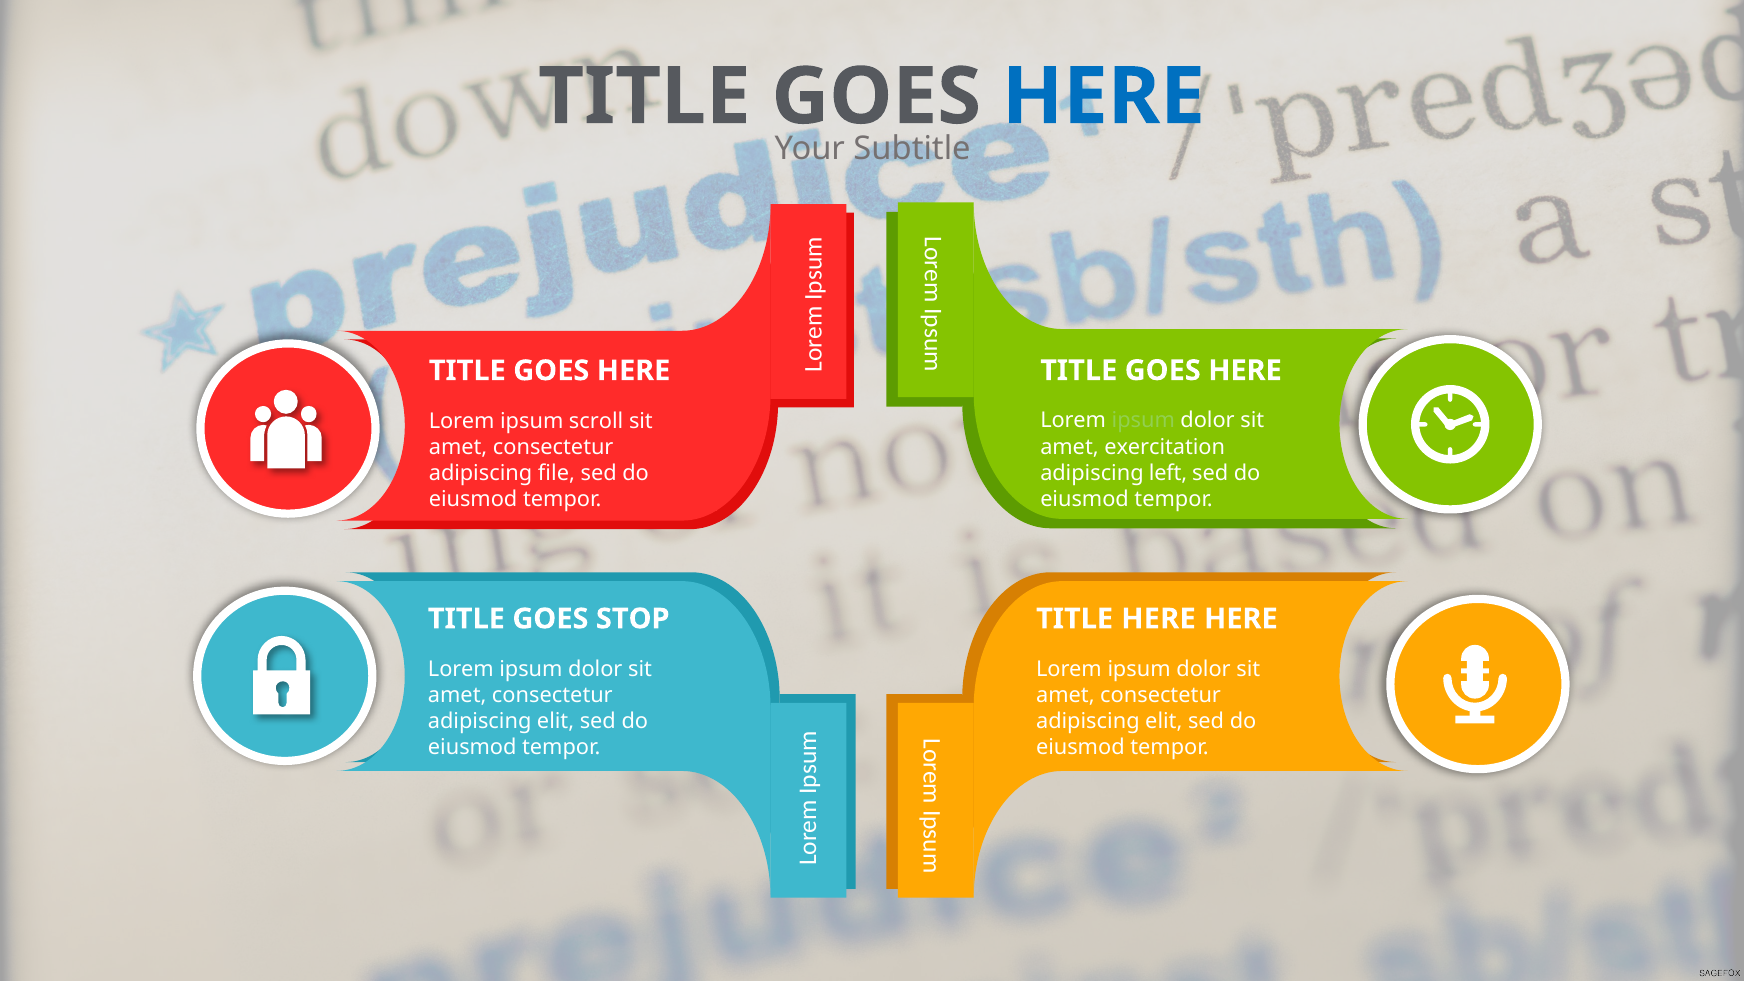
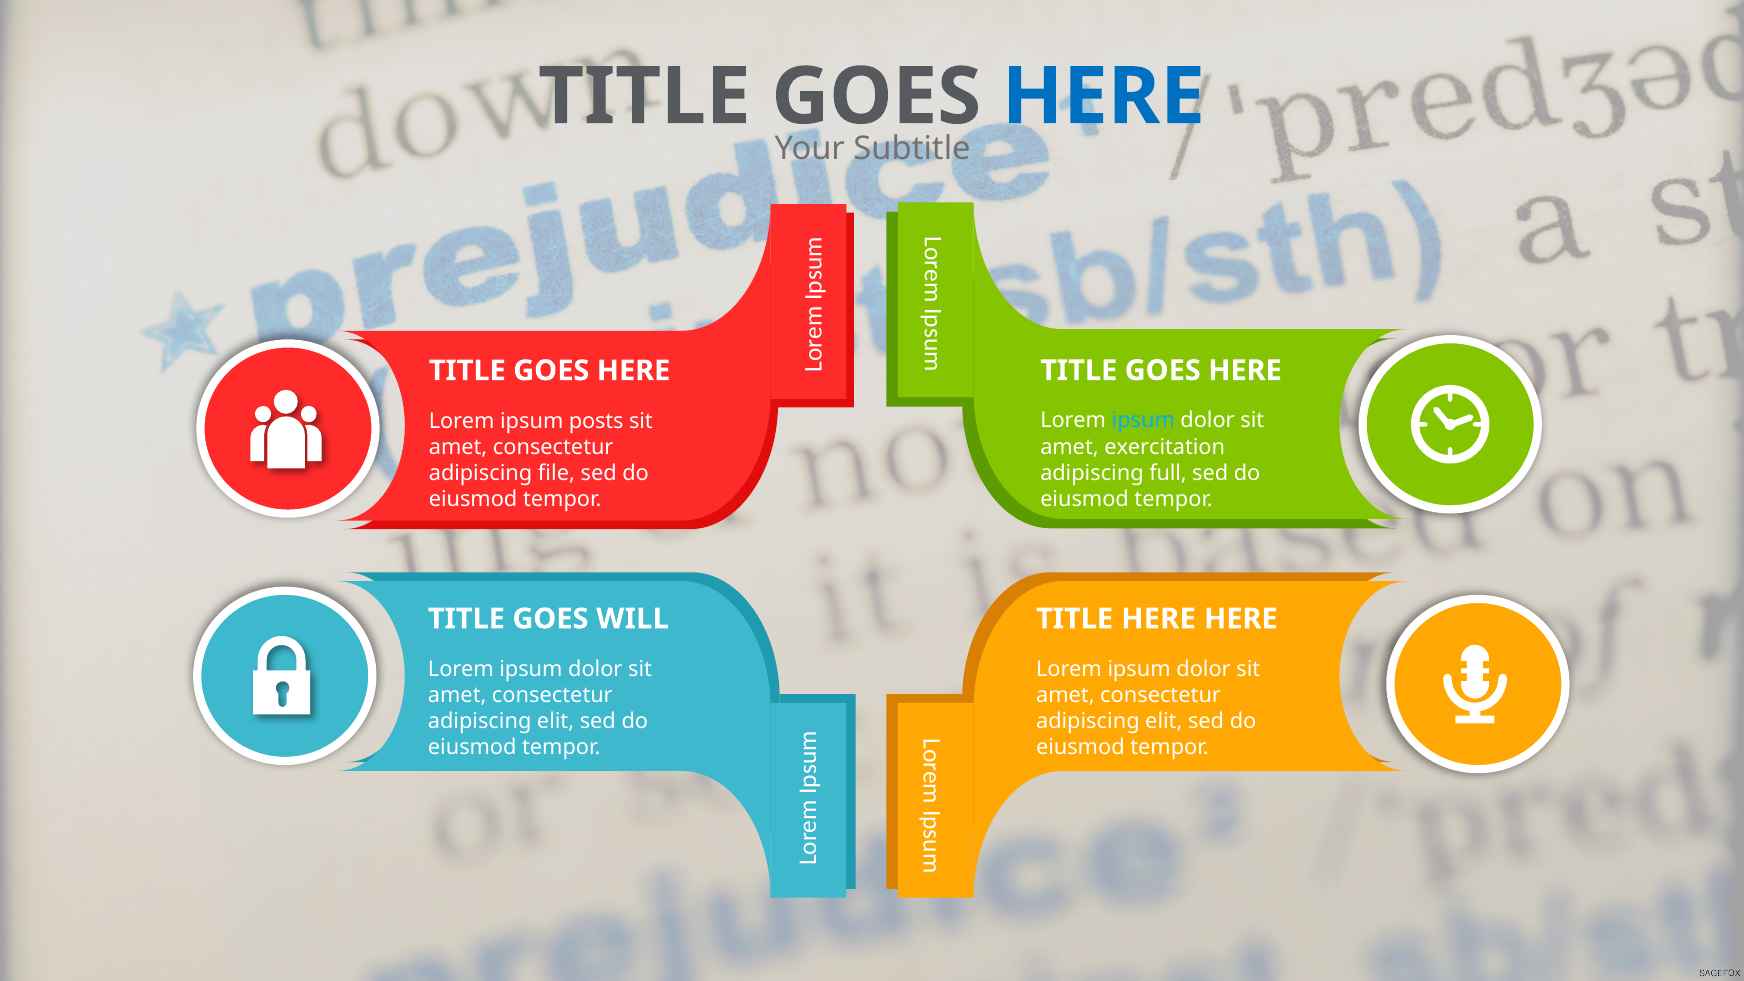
ipsum at (1143, 421) colour: light green -> light blue
scroll: scroll -> posts
left: left -> full
STOP: STOP -> WILL
